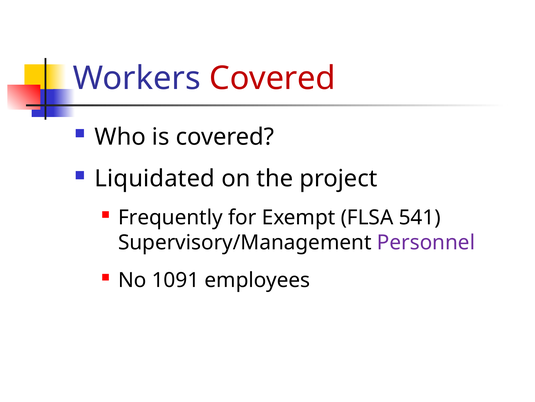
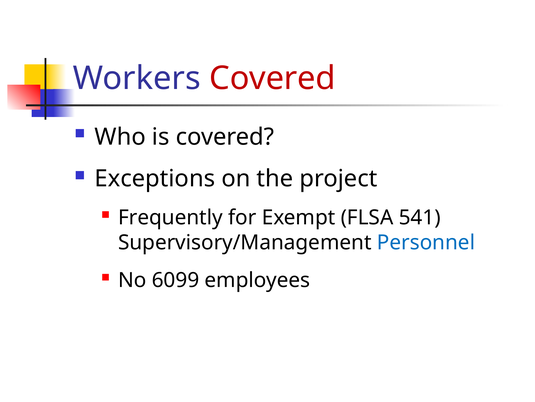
Liquidated: Liquidated -> Exceptions
Personnel colour: purple -> blue
1091: 1091 -> 6099
